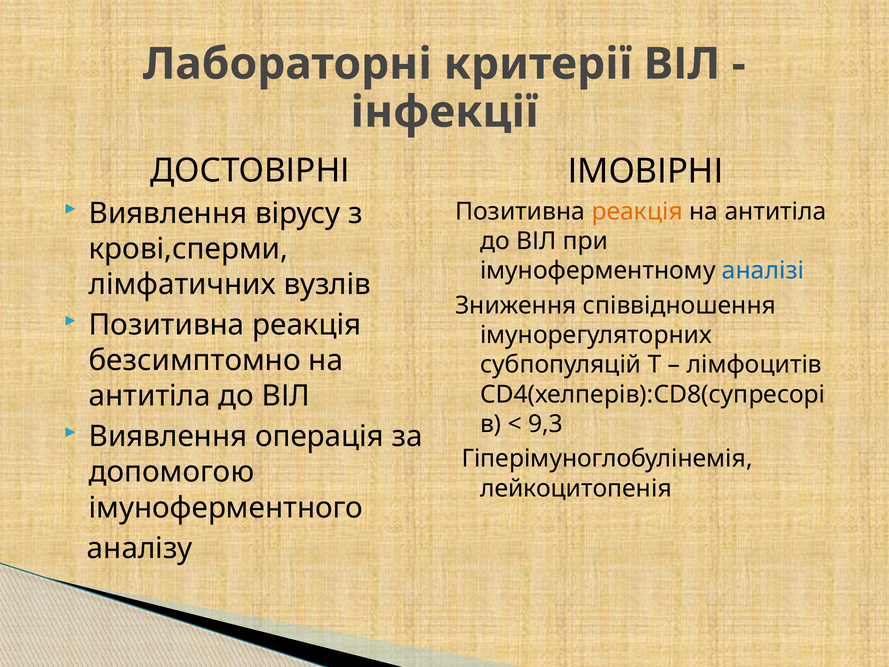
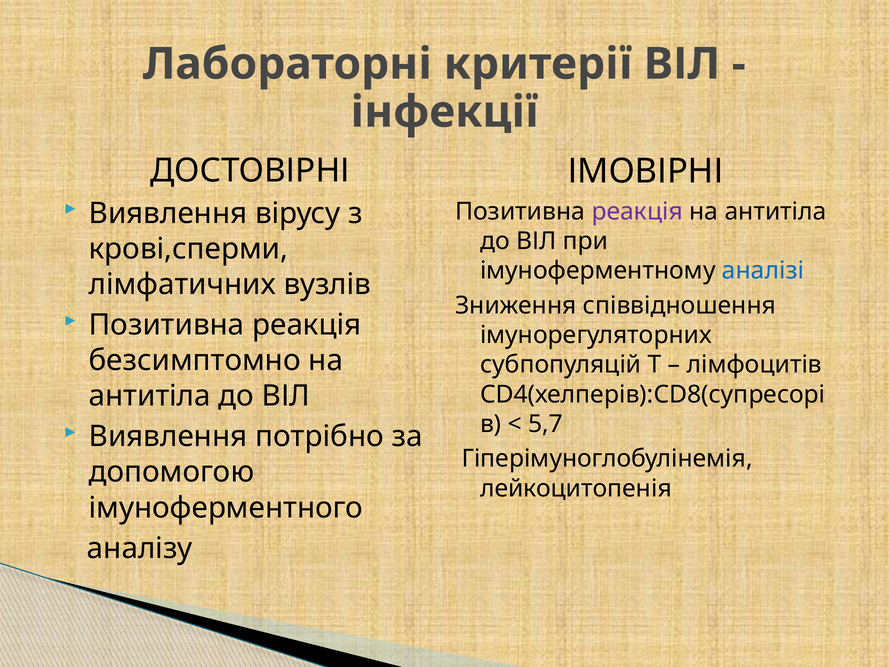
реакція at (637, 211) colour: orange -> purple
9,3: 9,3 -> 5,7
операція: операція -> потрібно
